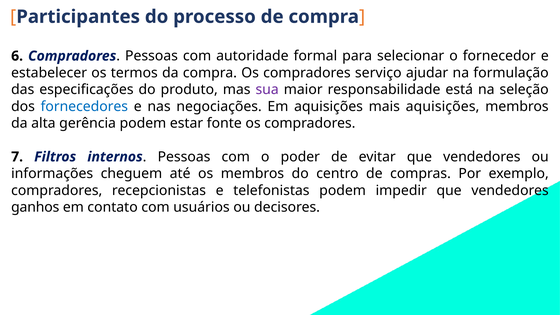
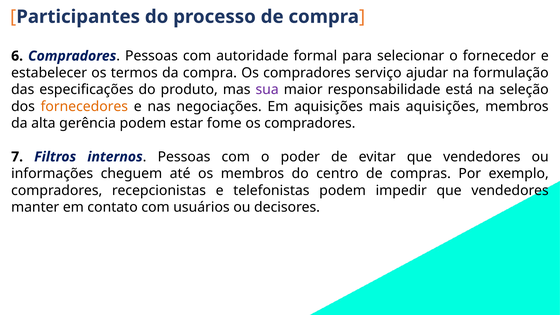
fornecedores colour: blue -> orange
fonte: fonte -> fome
ganhos: ganhos -> manter
